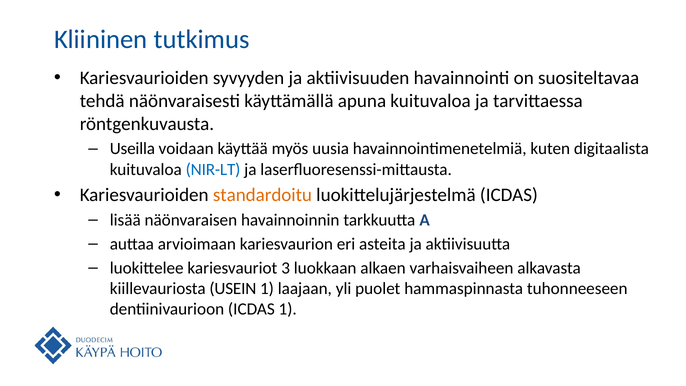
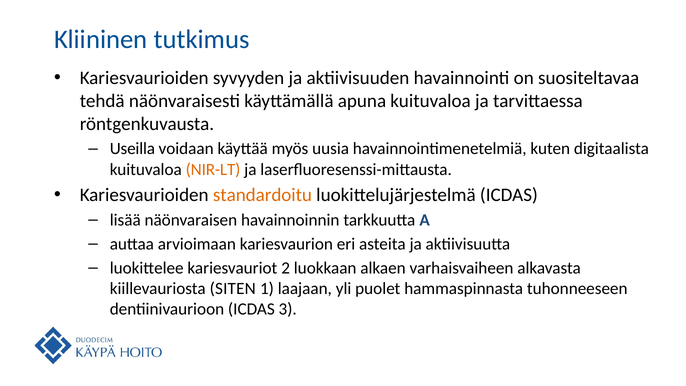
NIR-LT colour: blue -> orange
3: 3 -> 2
USEIN: USEIN -> SITEN
ICDAS 1: 1 -> 3
